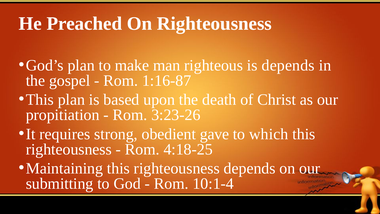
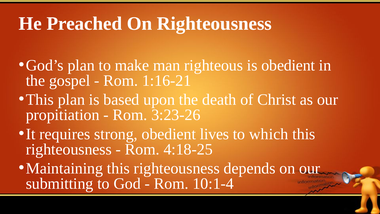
is depends: depends -> obedient
1:16-87: 1:16-87 -> 1:16-21
gave: gave -> lives
